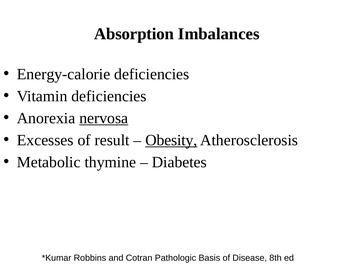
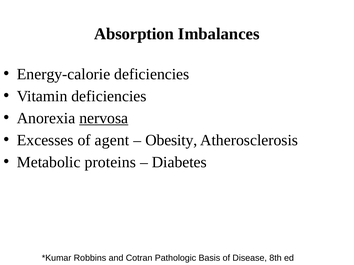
result: result -> agent
Obesity underline: present -> none
thymine: thymine -> proteins
